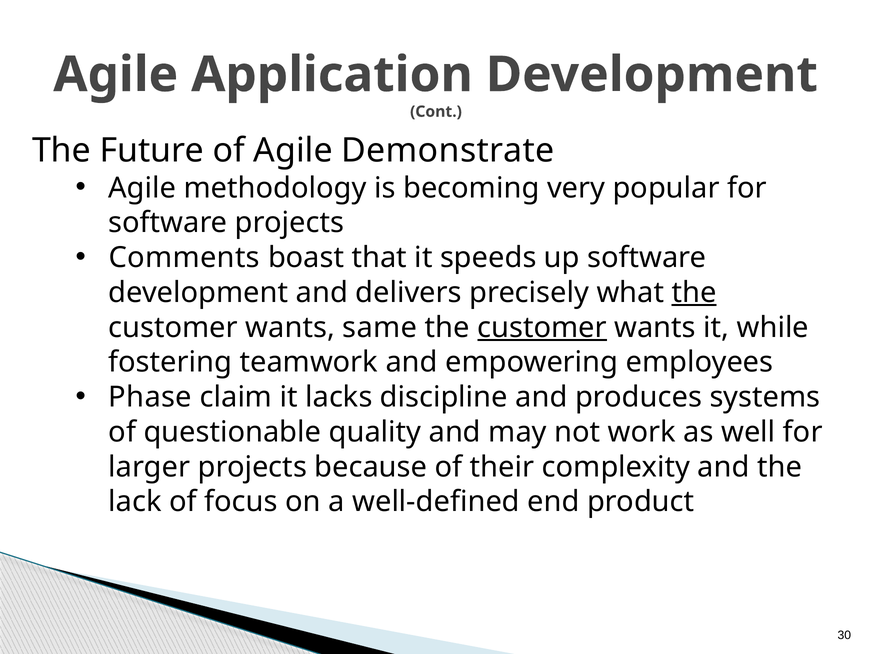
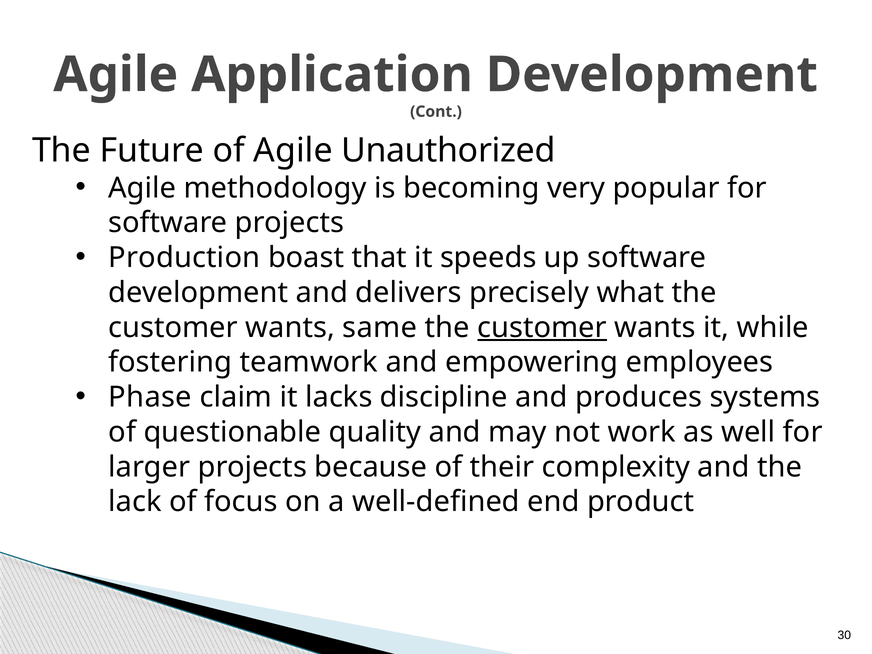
Demonstrate: Demonstrate -> Unauthorized
Comments: Comments -> Production
the at (694, 293) underline: present -> none
